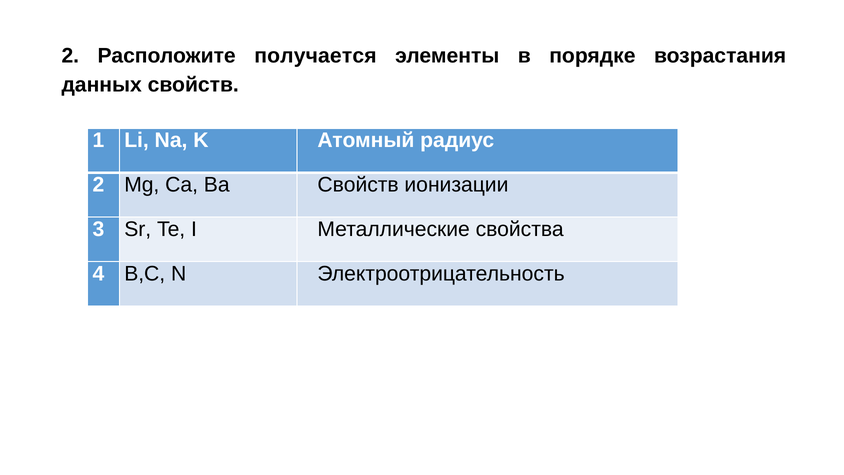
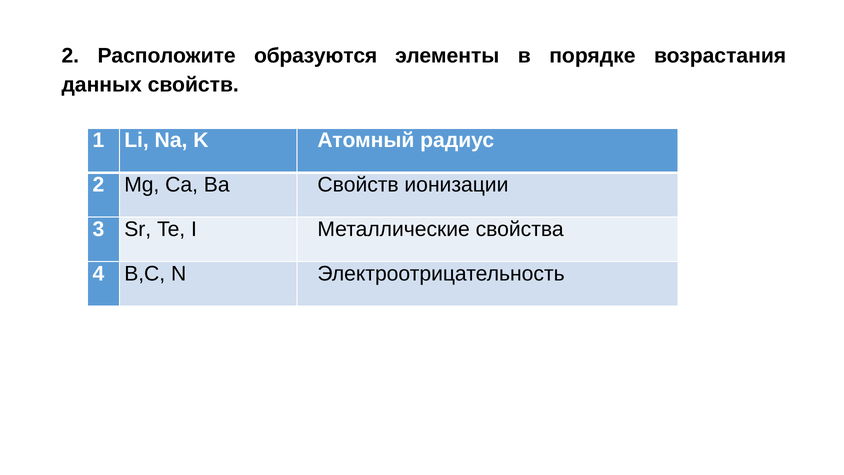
получается: получается -> образуются
